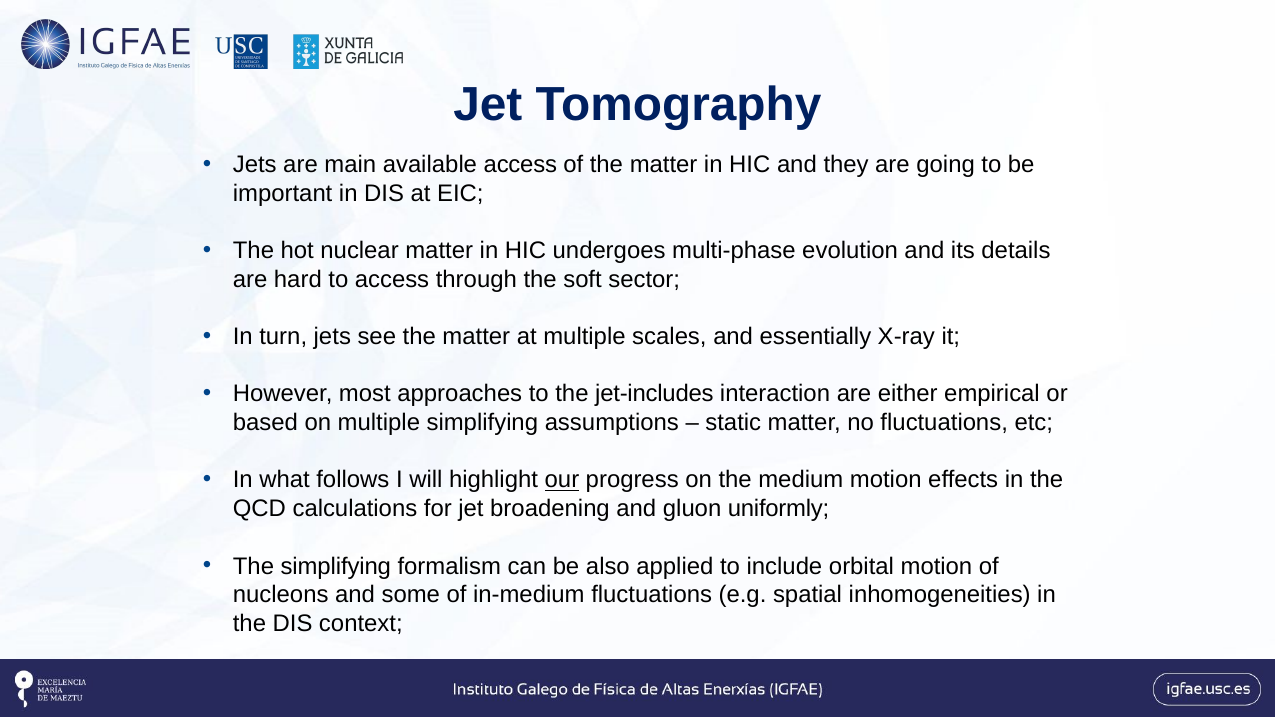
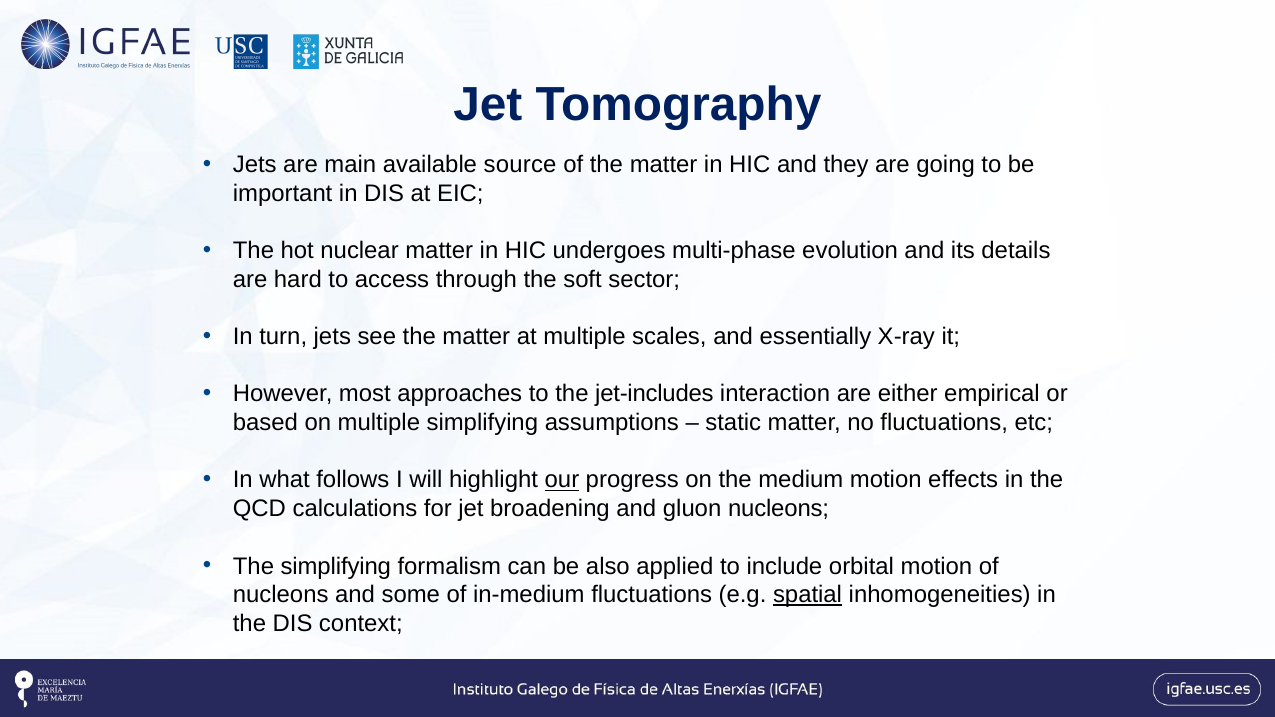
available access: access -> source
gluon uniformly: uniformly -> nucleons
spatial underline: none -> present
